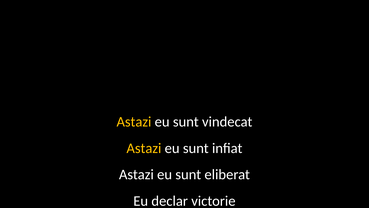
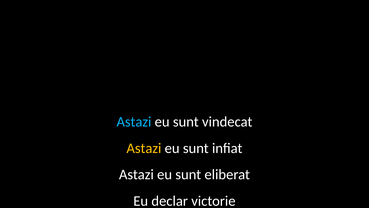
Astazi at (134, 122) colour: yellow -> light blue
